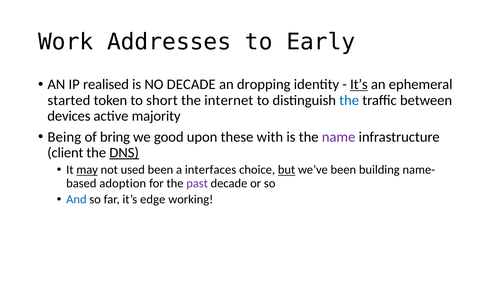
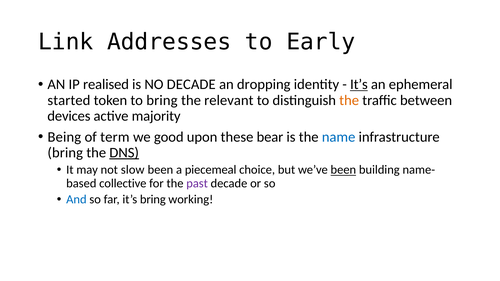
Work: Work -> Link
to short: short -> bring
internet: internet -> relevant
the at (349, 100) colour: blue -> orange
bring: bring -> term
with: with -> bear
name colour: purple -> blue
client at (65, 153): client -> bring
may underline: present -> none
used: used -> slow
interfaces: interfaces -> piecemeal
but underline: present -> none
been at (343, 170) underline: none -> present
adoption: adoption -> collective
it’s edge: edge -> bring
